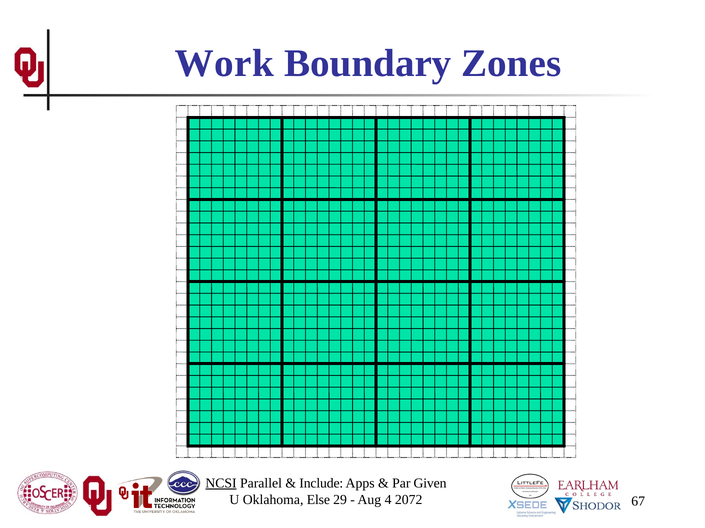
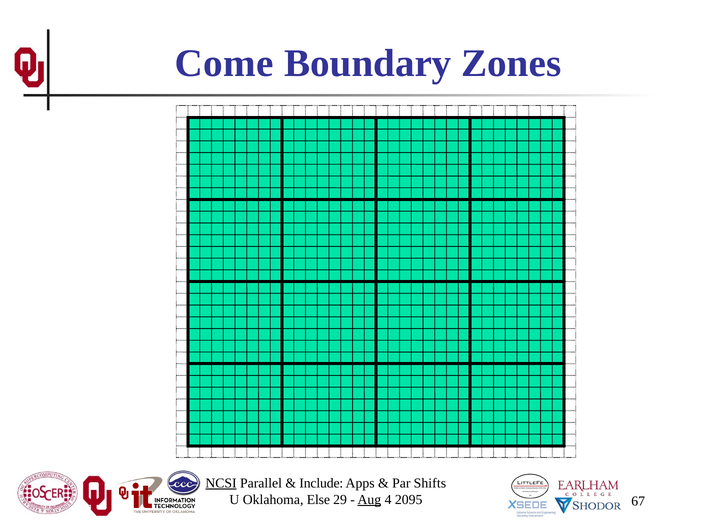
Work: Work -> Come
Given: Given -> Shifts
Aug underline: none -> present
2072: 2072 -> 2095
